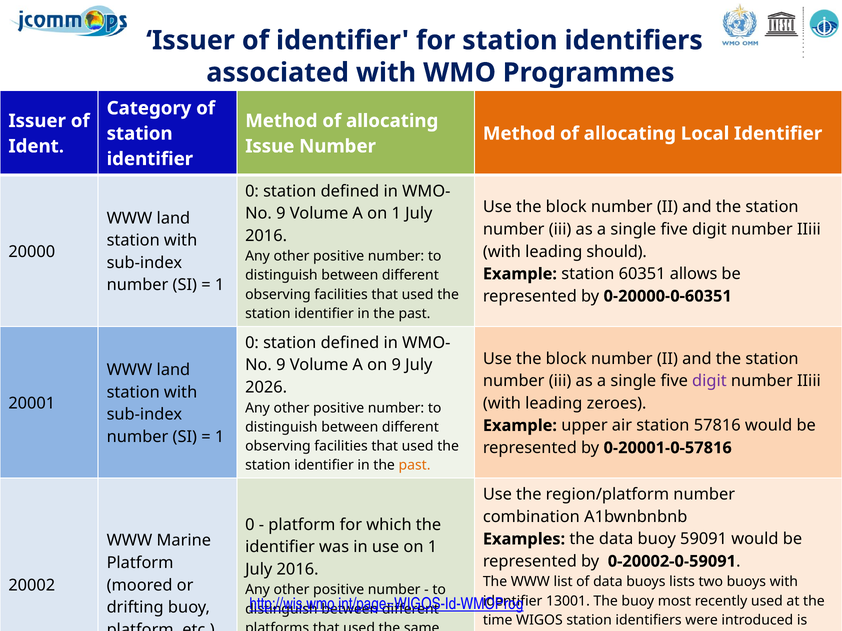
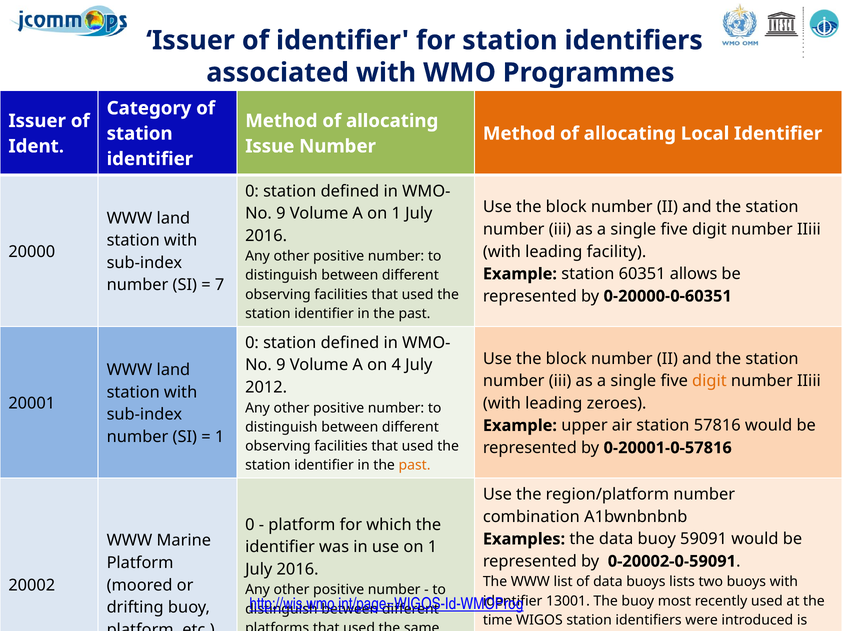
should: should -> facility
1 at (220, 285): 1 -> 7
on 9: 9 -> 4
digit at (709, 381) colour: purple -> orange
2026: 2026 -> 2012
